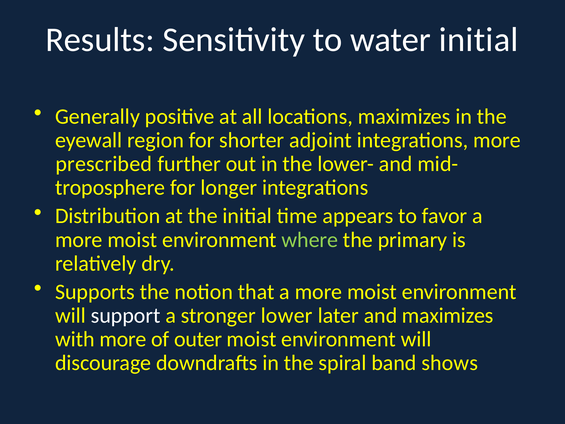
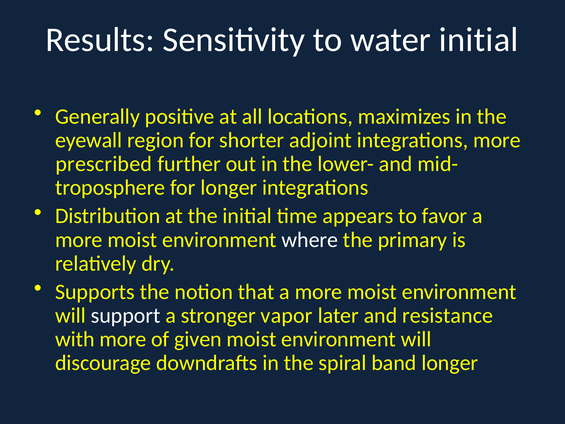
where colour: light green -> white
lower: lower -> vapor
and maximizes: maximizes -> resistance
outer: outer -> given
band shows: shows -> longer
